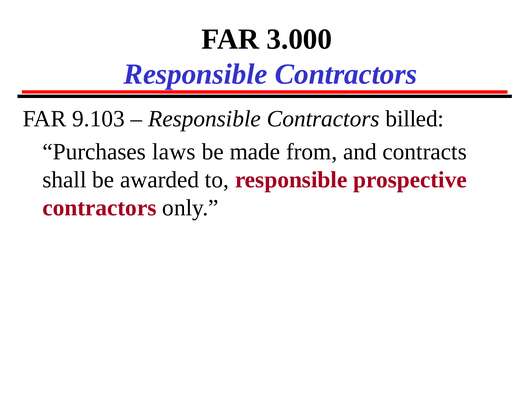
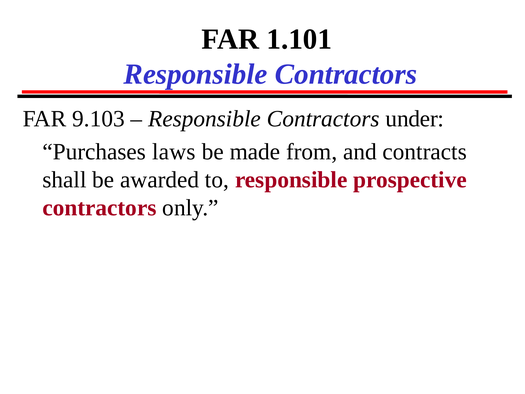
3.000: 3.000 -> 1.101
billed: billed -> under
